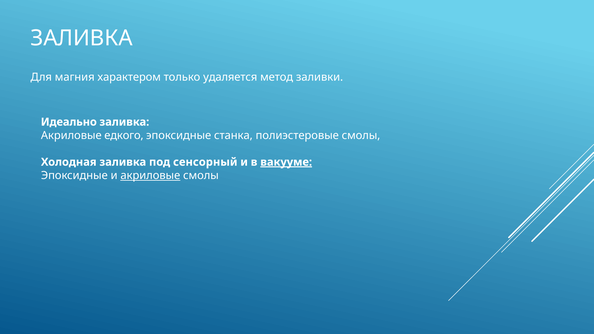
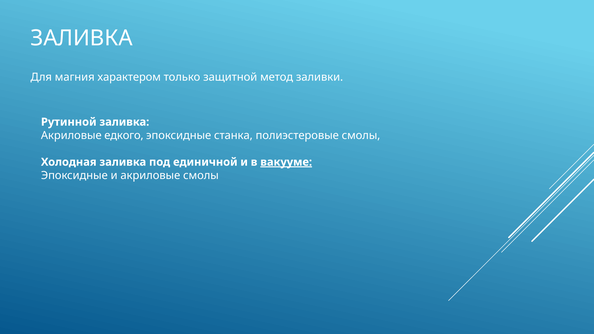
удаляется: удаляется -> защитной
Идеально: Идеально -> Рутинной
сенсорный: сенсорный -> единичной
акриловые at (150, 175) underline: present -> none
